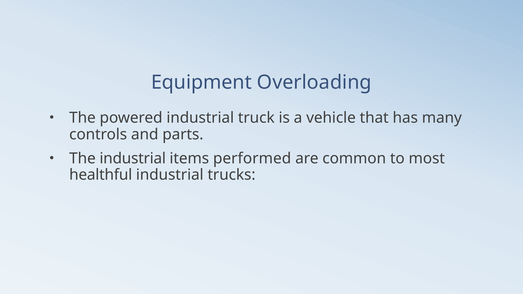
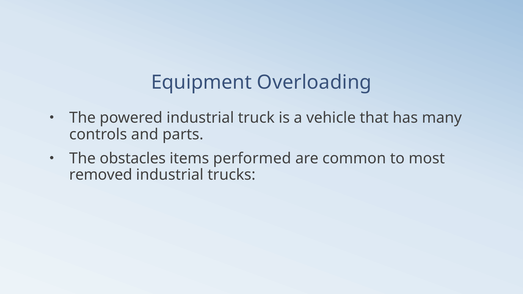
The industrial: industrial -> obstacles
healthful: healthful -> removed
